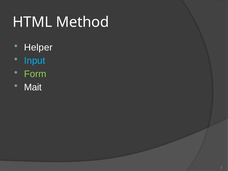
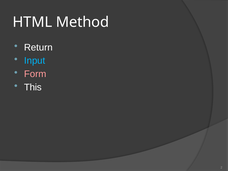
Helper: Helper -> Return
Form colour: light green -> pink
Mait: Mait -> This
